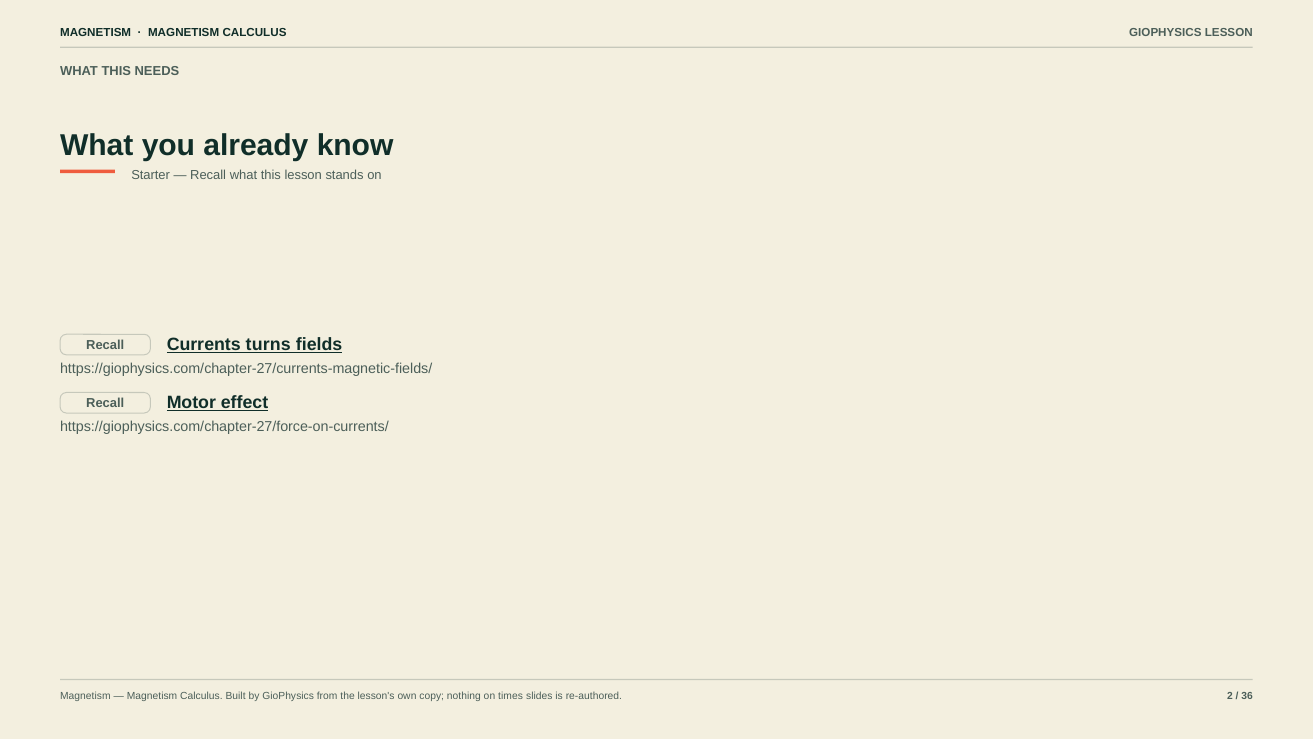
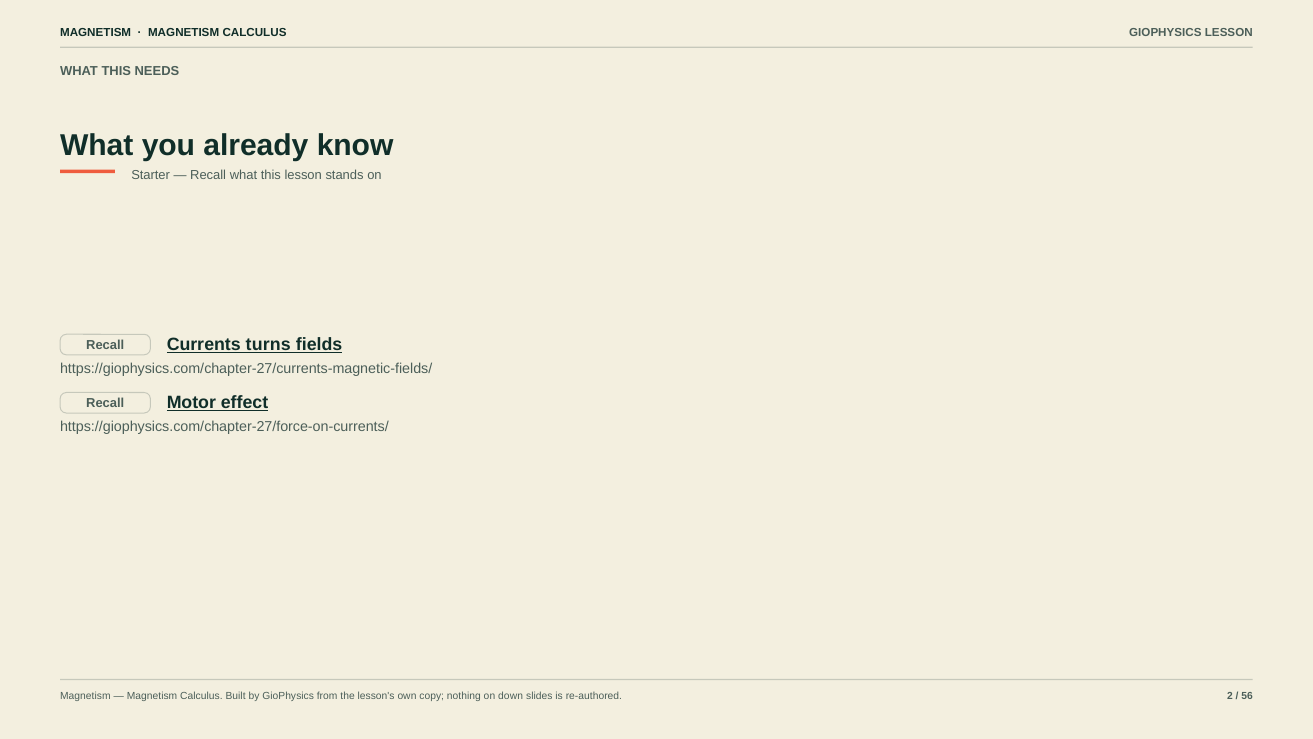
times: times -> down
36: 36 -> 56
